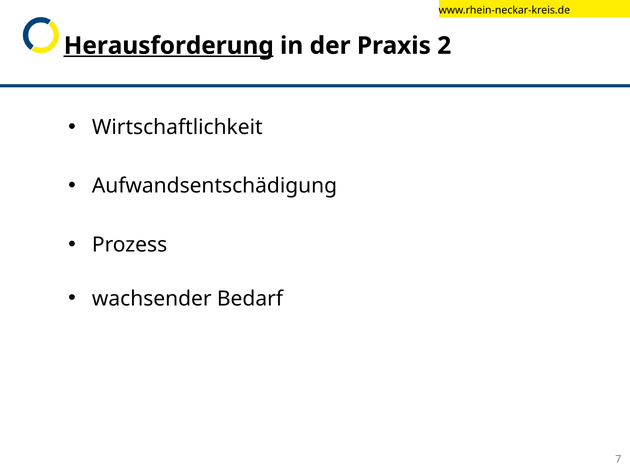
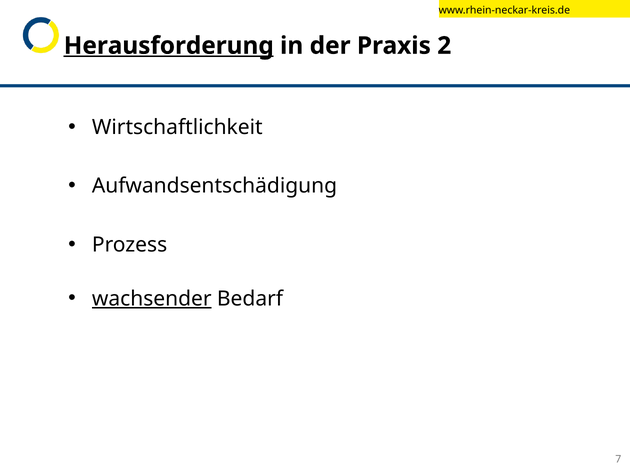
wachsender underline: none -> present
